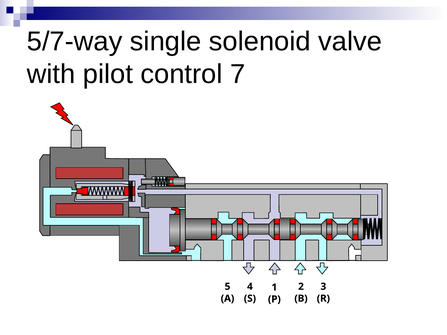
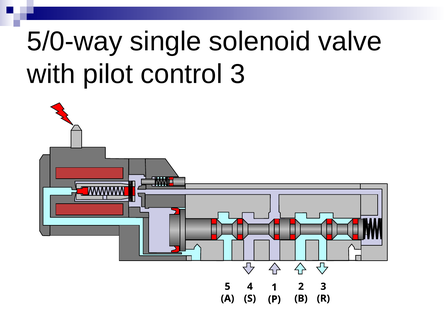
5/7-way: 5/7-way -> 5/0-way
control 7: 7 -> 3
